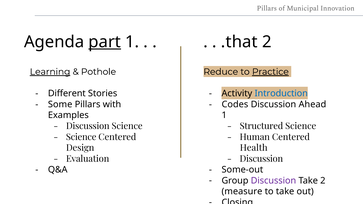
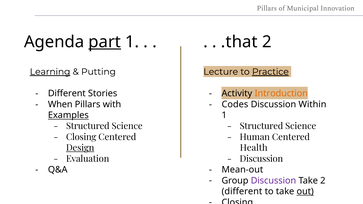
Pothole: Pothole -> Putting
Reduce: Reduce -> Lecture
Introduction colour: blue -> orange
Some: Some -> When
Ahead: Ahead -> Within
Examples underline: none -> present
Discussion at (88, 126): Discussion -> Structured
Science at (81, 137): Science -> Closing
Design underline: none -> present
Some-out: Some-out -> Mean-out
measure at (242, 192): measure -> different
out underline: none -> present
